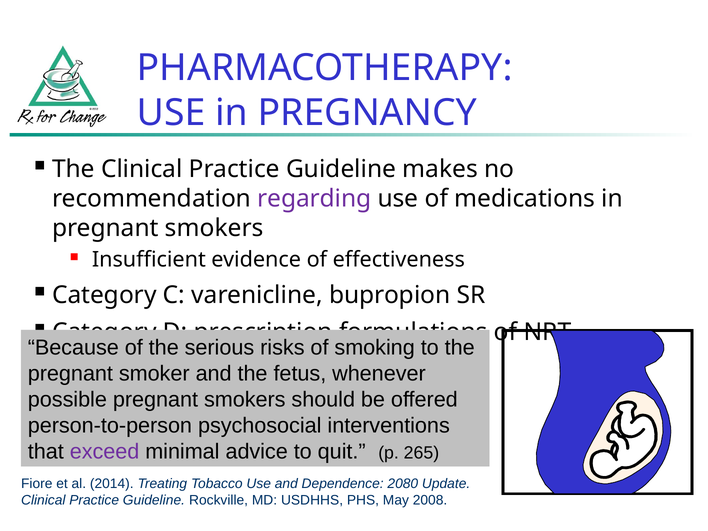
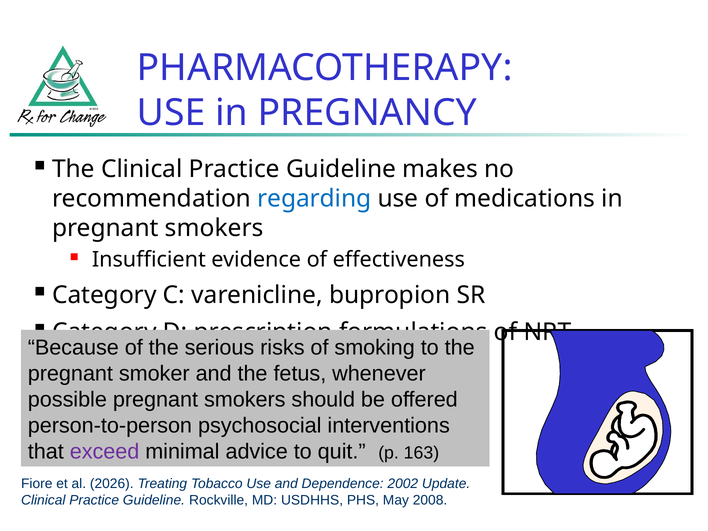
regarding colour: purple -> blue
265: 265 -> 163
2014: 2014 -> 2026
2080: 2080 -> 2002
